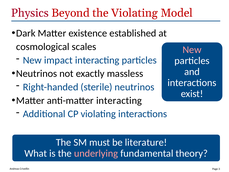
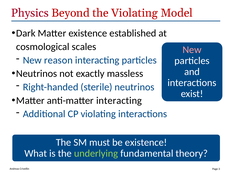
impact: impact -> reason
be literature: literature -> existence
underlying colour: pink -> light green
